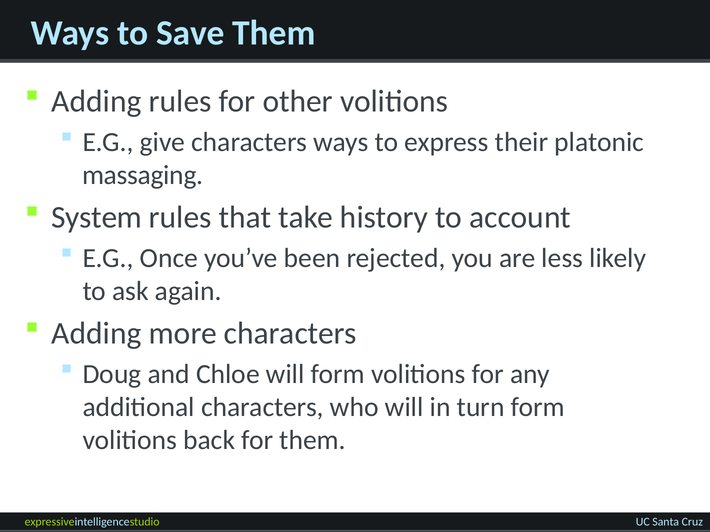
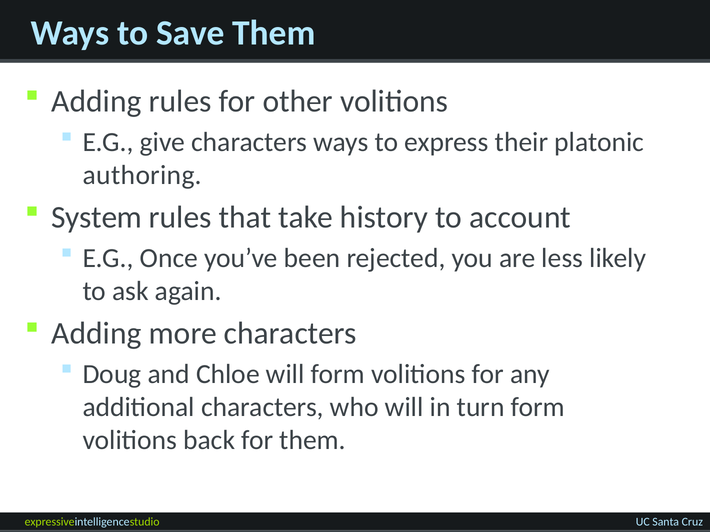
massaging: massaging -> authoring
